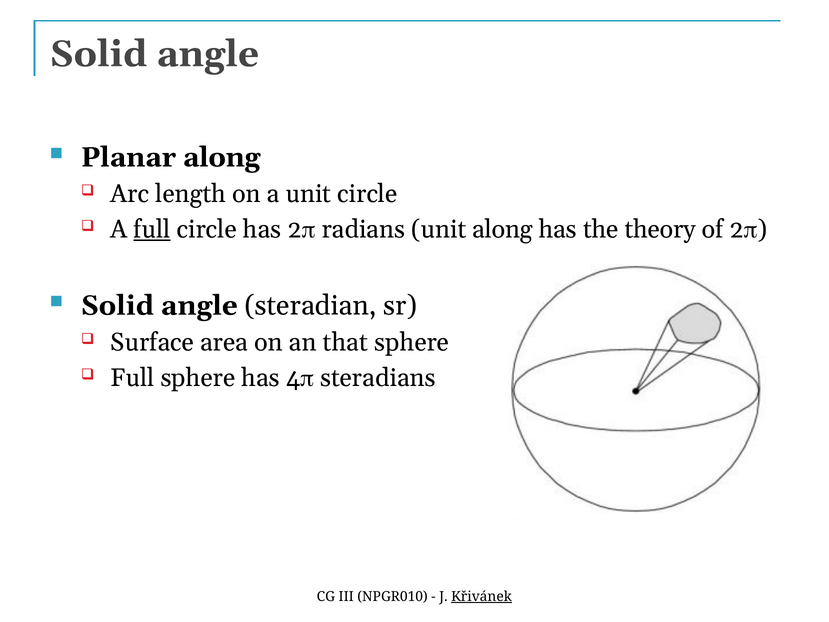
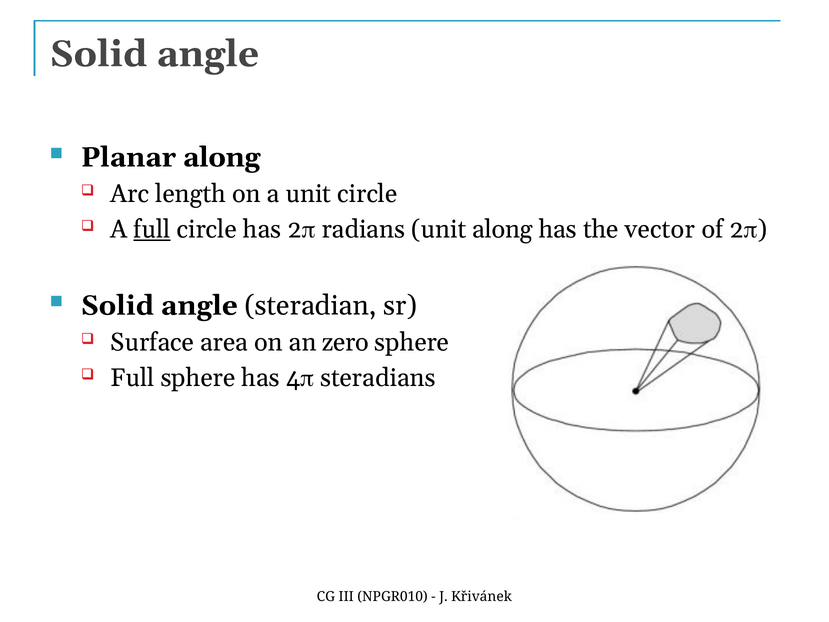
theory: theory -> vector
that: that -> zero
Křivánek underline: present -> none
